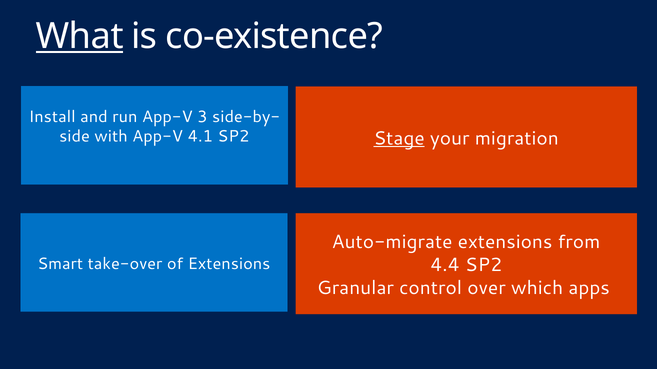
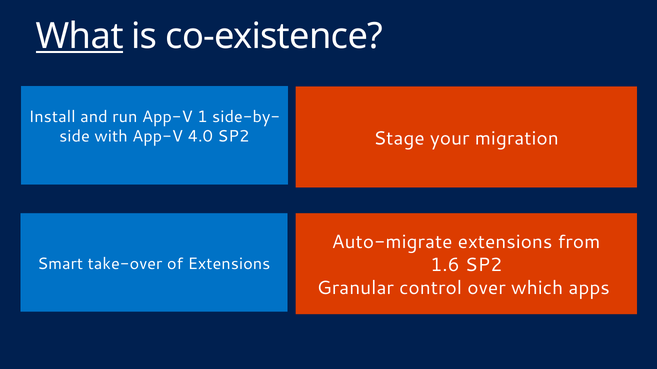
3: 3 -> 1
4.1: 4.1 -> 4.0
Stage underline: present -> none
4.4: 4.4 -> 1.6
